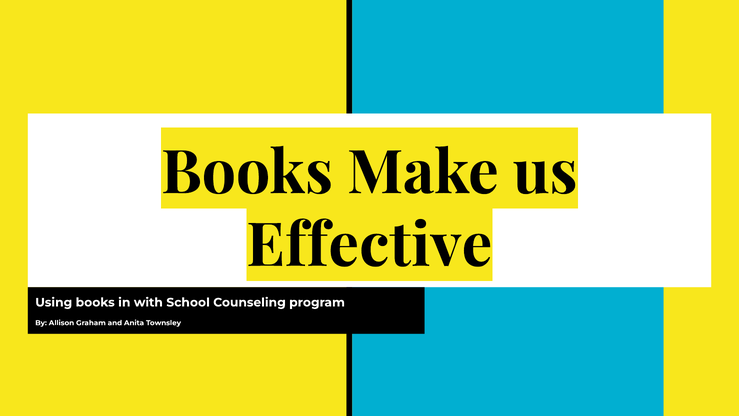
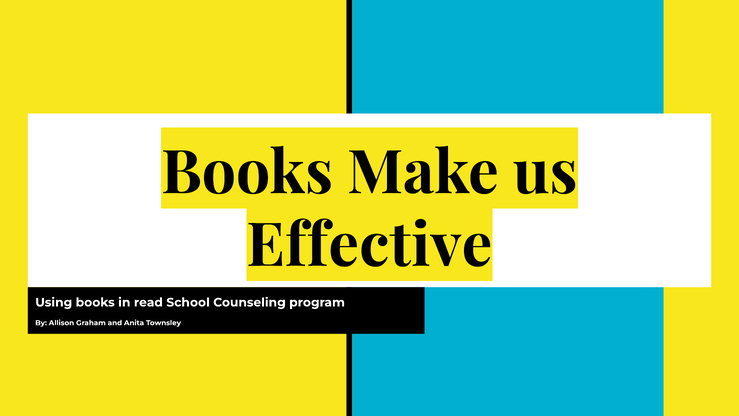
with: with -> read
